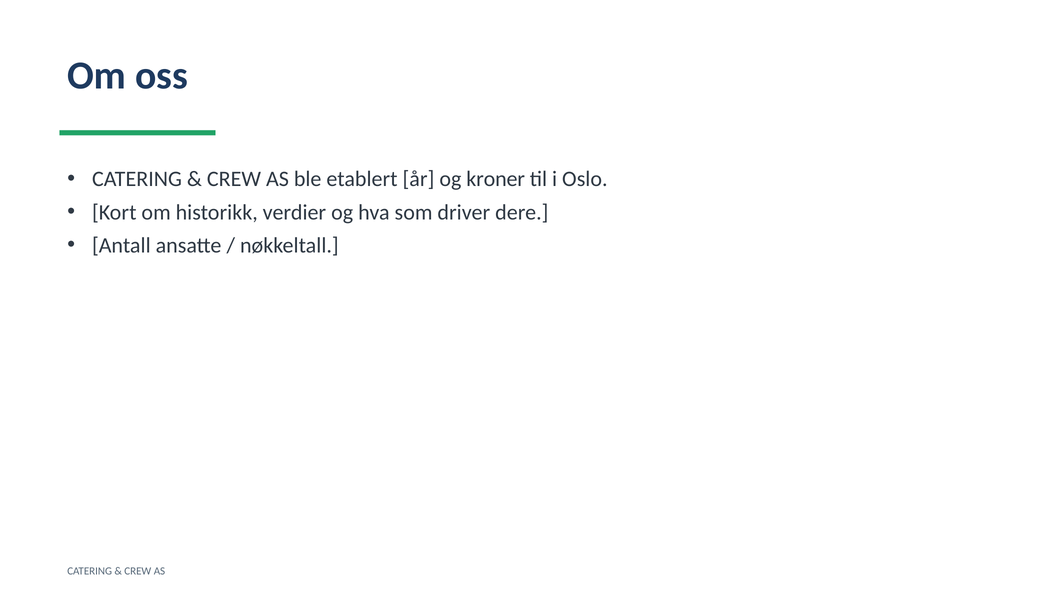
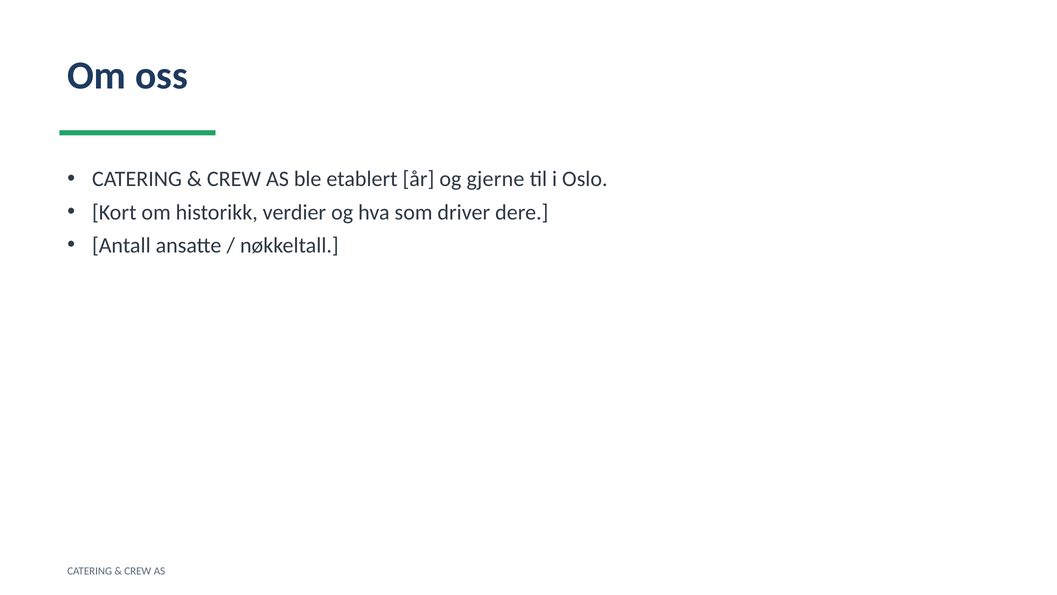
kroner: kroner -> gjerne
